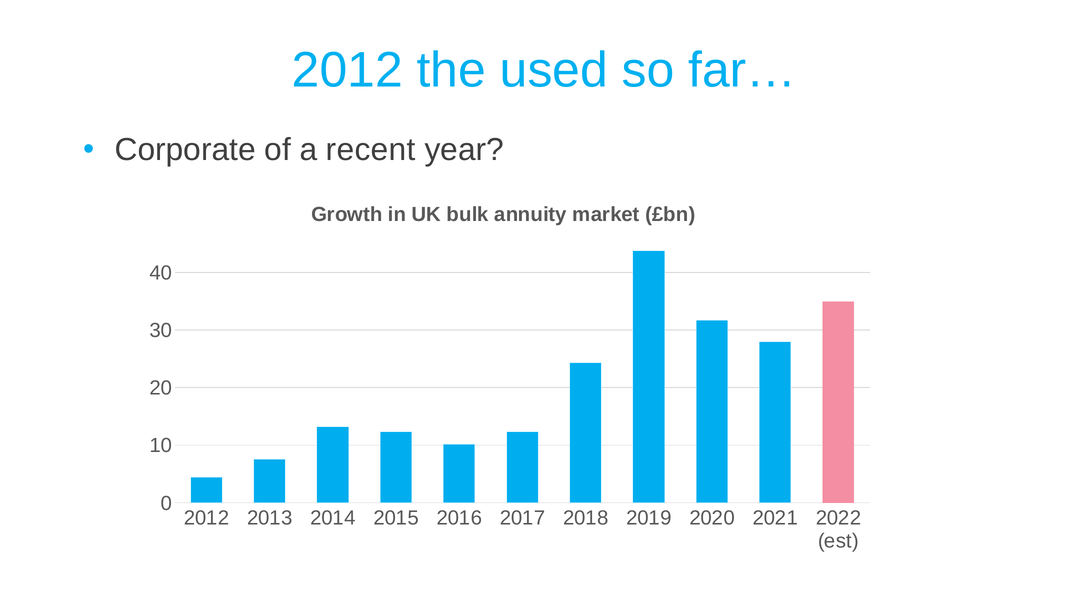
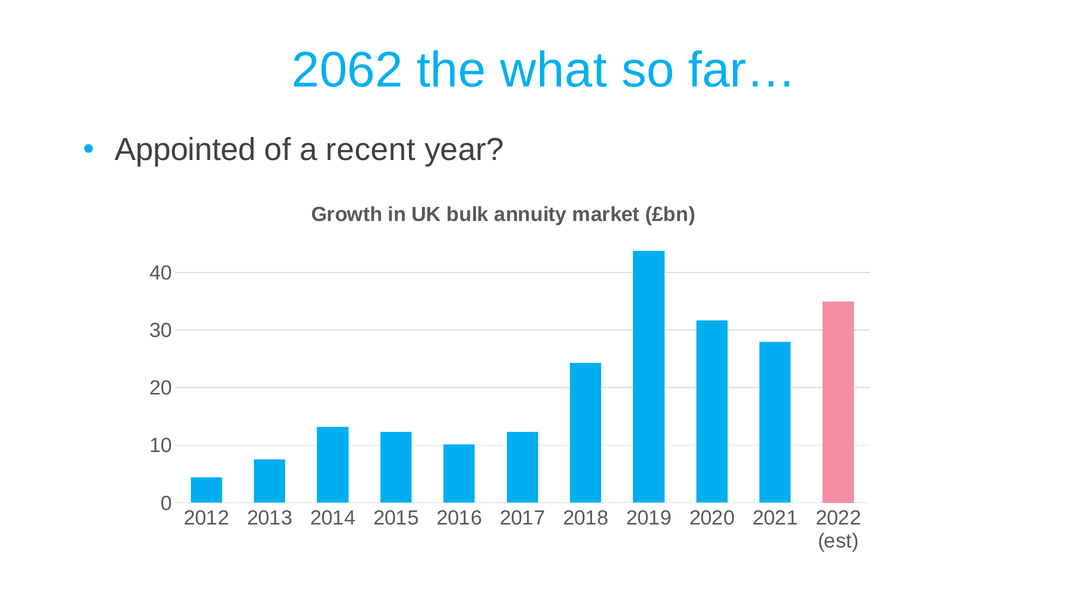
2012 at (347, 70): 2012 -> 2062
used: used -> what
Corporate: Corporate -> Appointed
